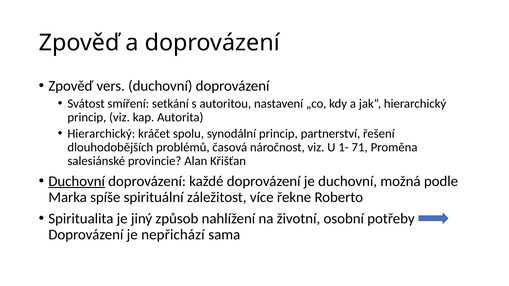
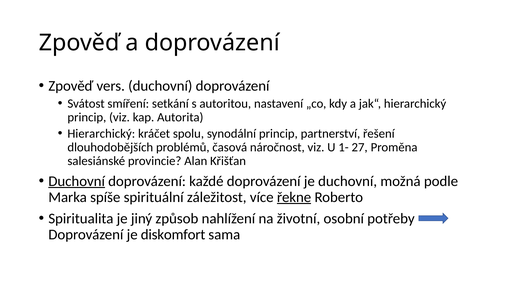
71: 71 -> 27
řekne underline: none -> present
nepřichází: nepřichází -> diskomfort
